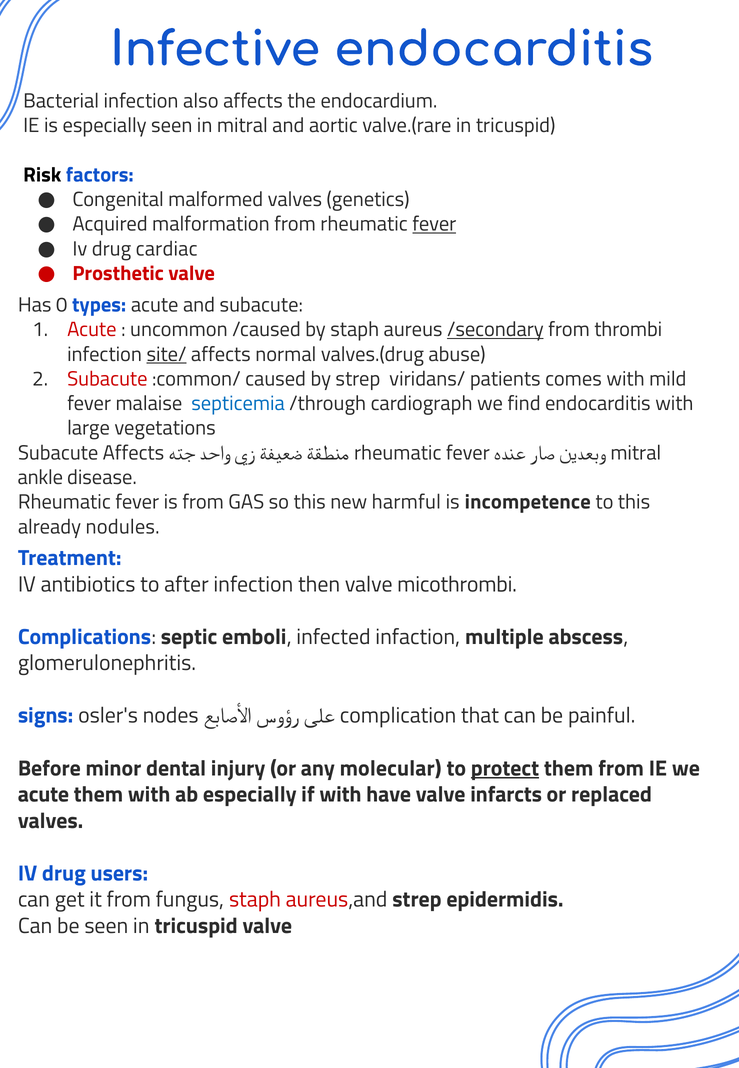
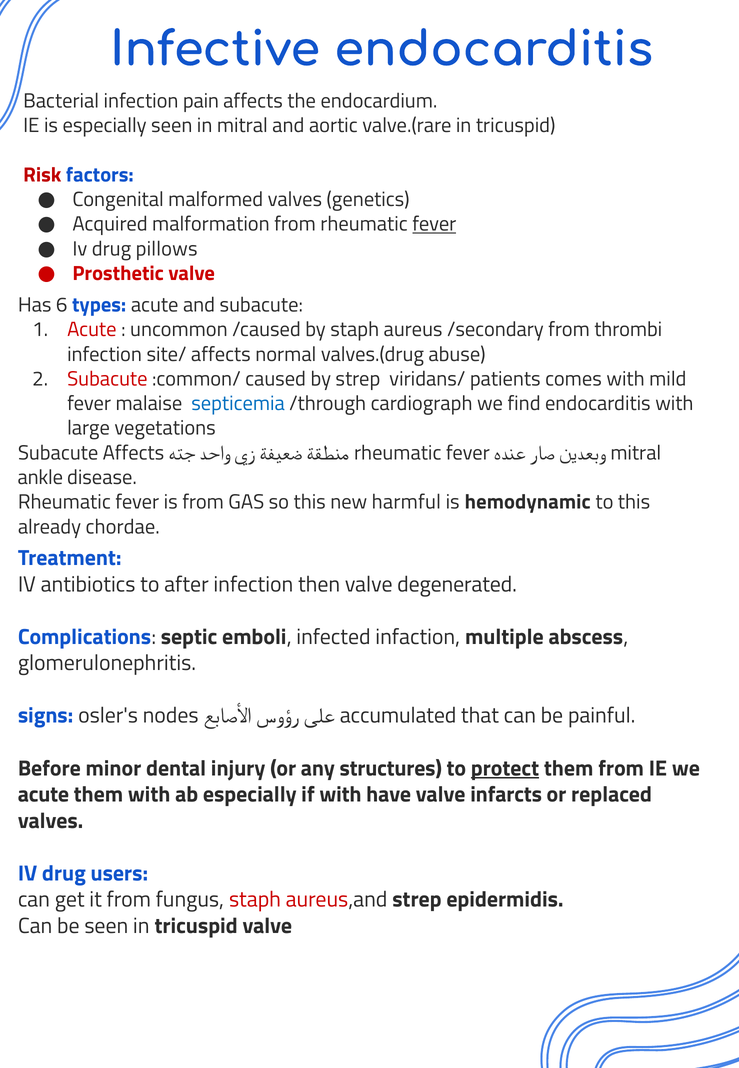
also: also -> pain
Risk colour: black -> red
cardiac: cardiac -> pillows
0: 0 -> 6
/secondary underline: present -> none
site/ underline: present -> none
incompetence: incompetence -> hemodynamic
nodules: nodules -> chordae
micothrombi: micothrombi -> degenerated
complication: complication -> accumulated
molecular: molecular -> structures
